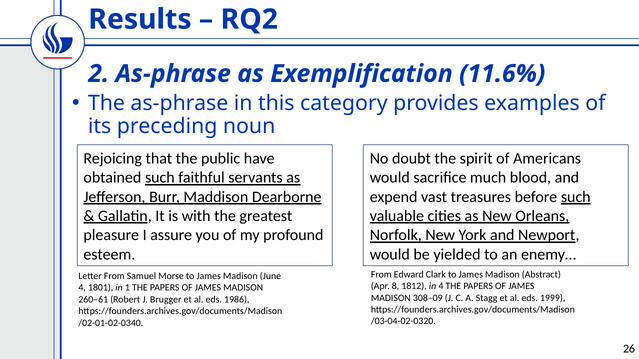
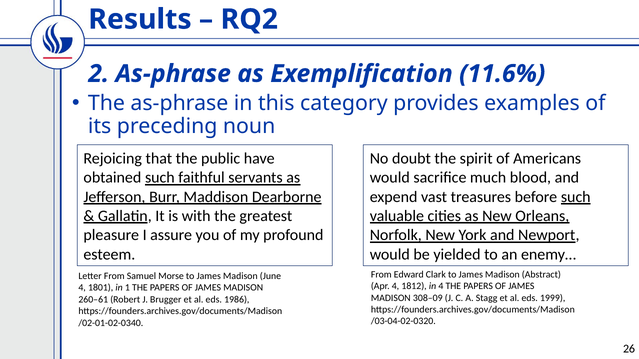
Apr 8: 8 -> 4
